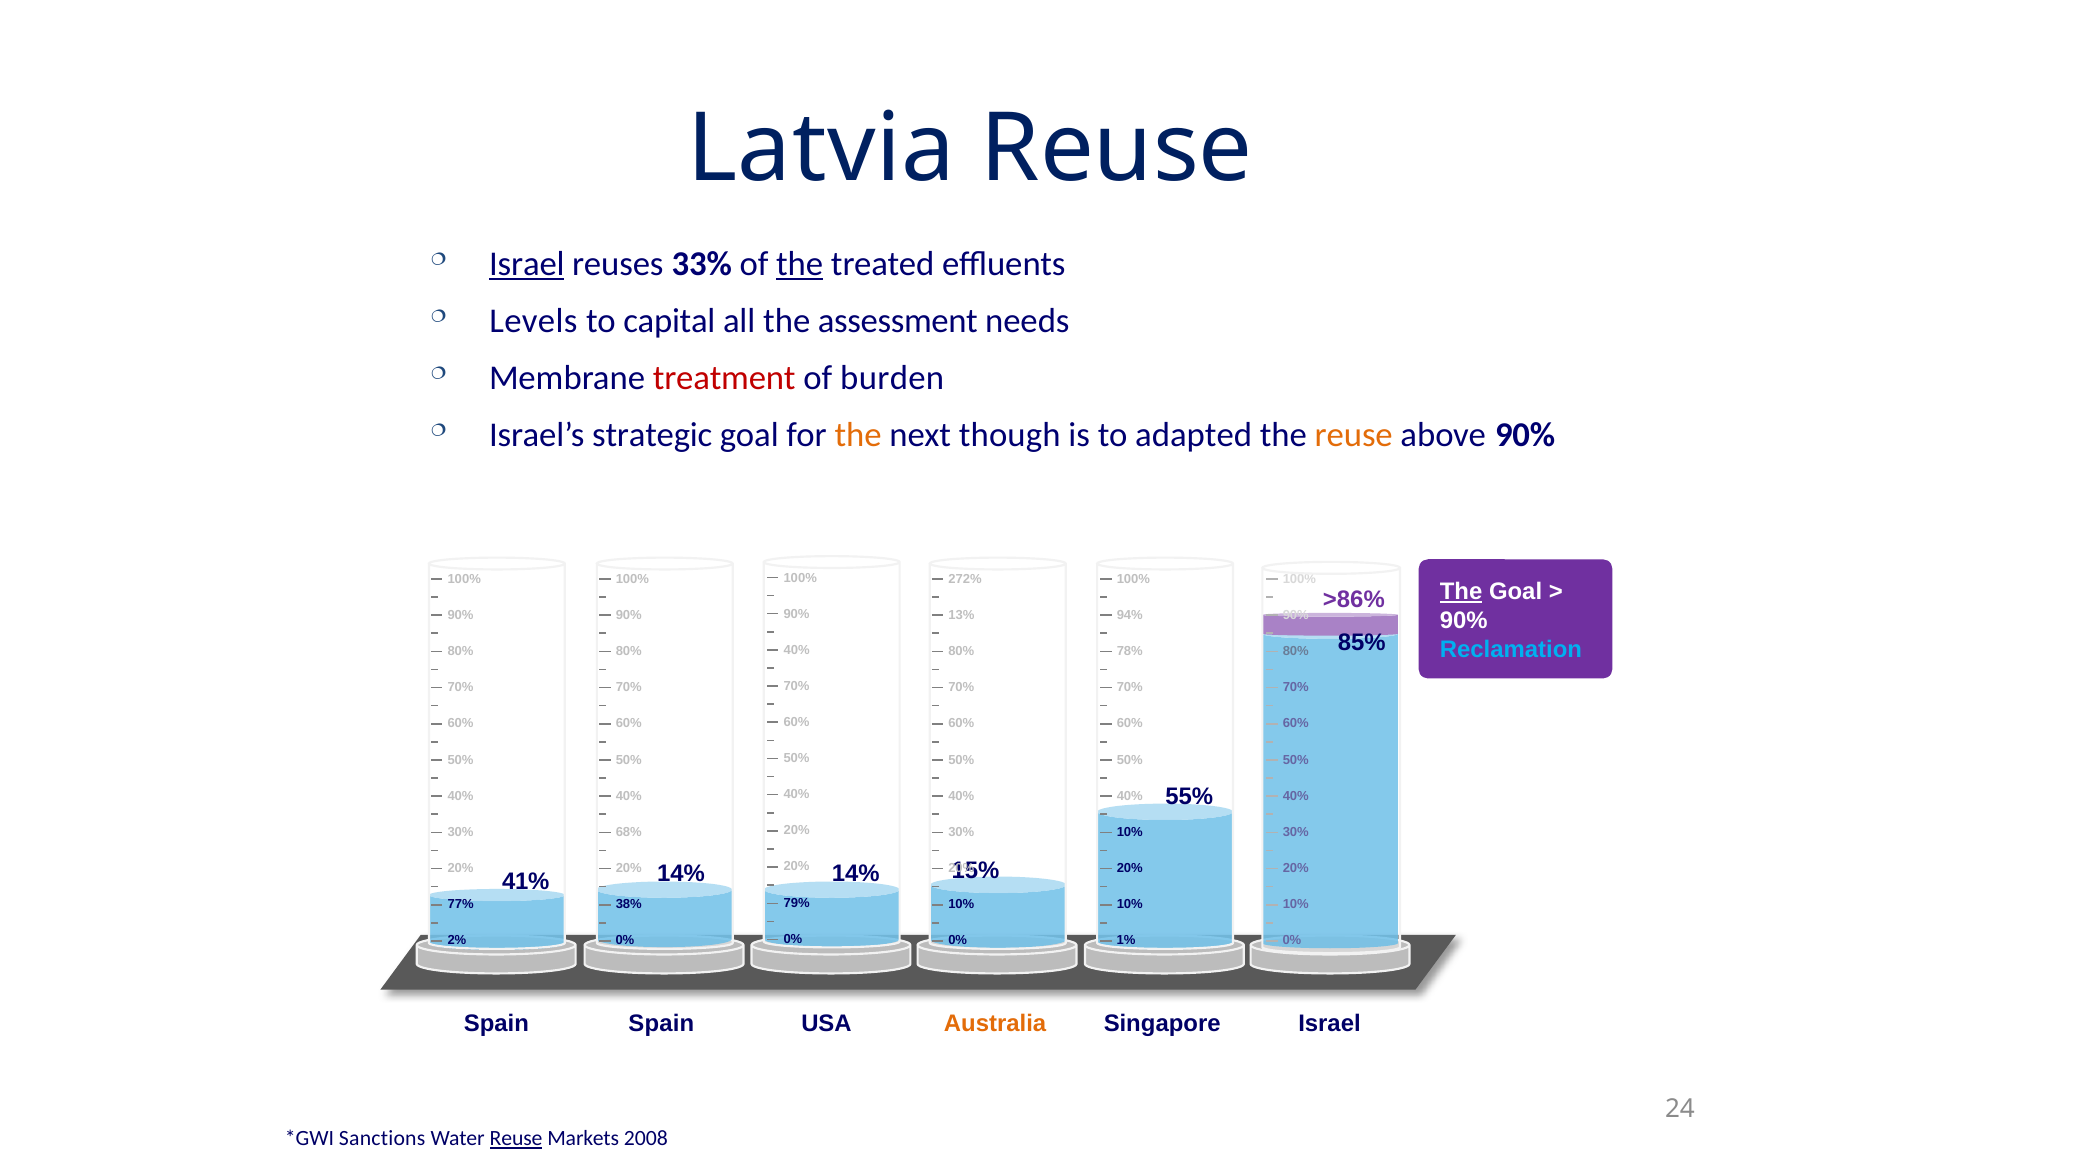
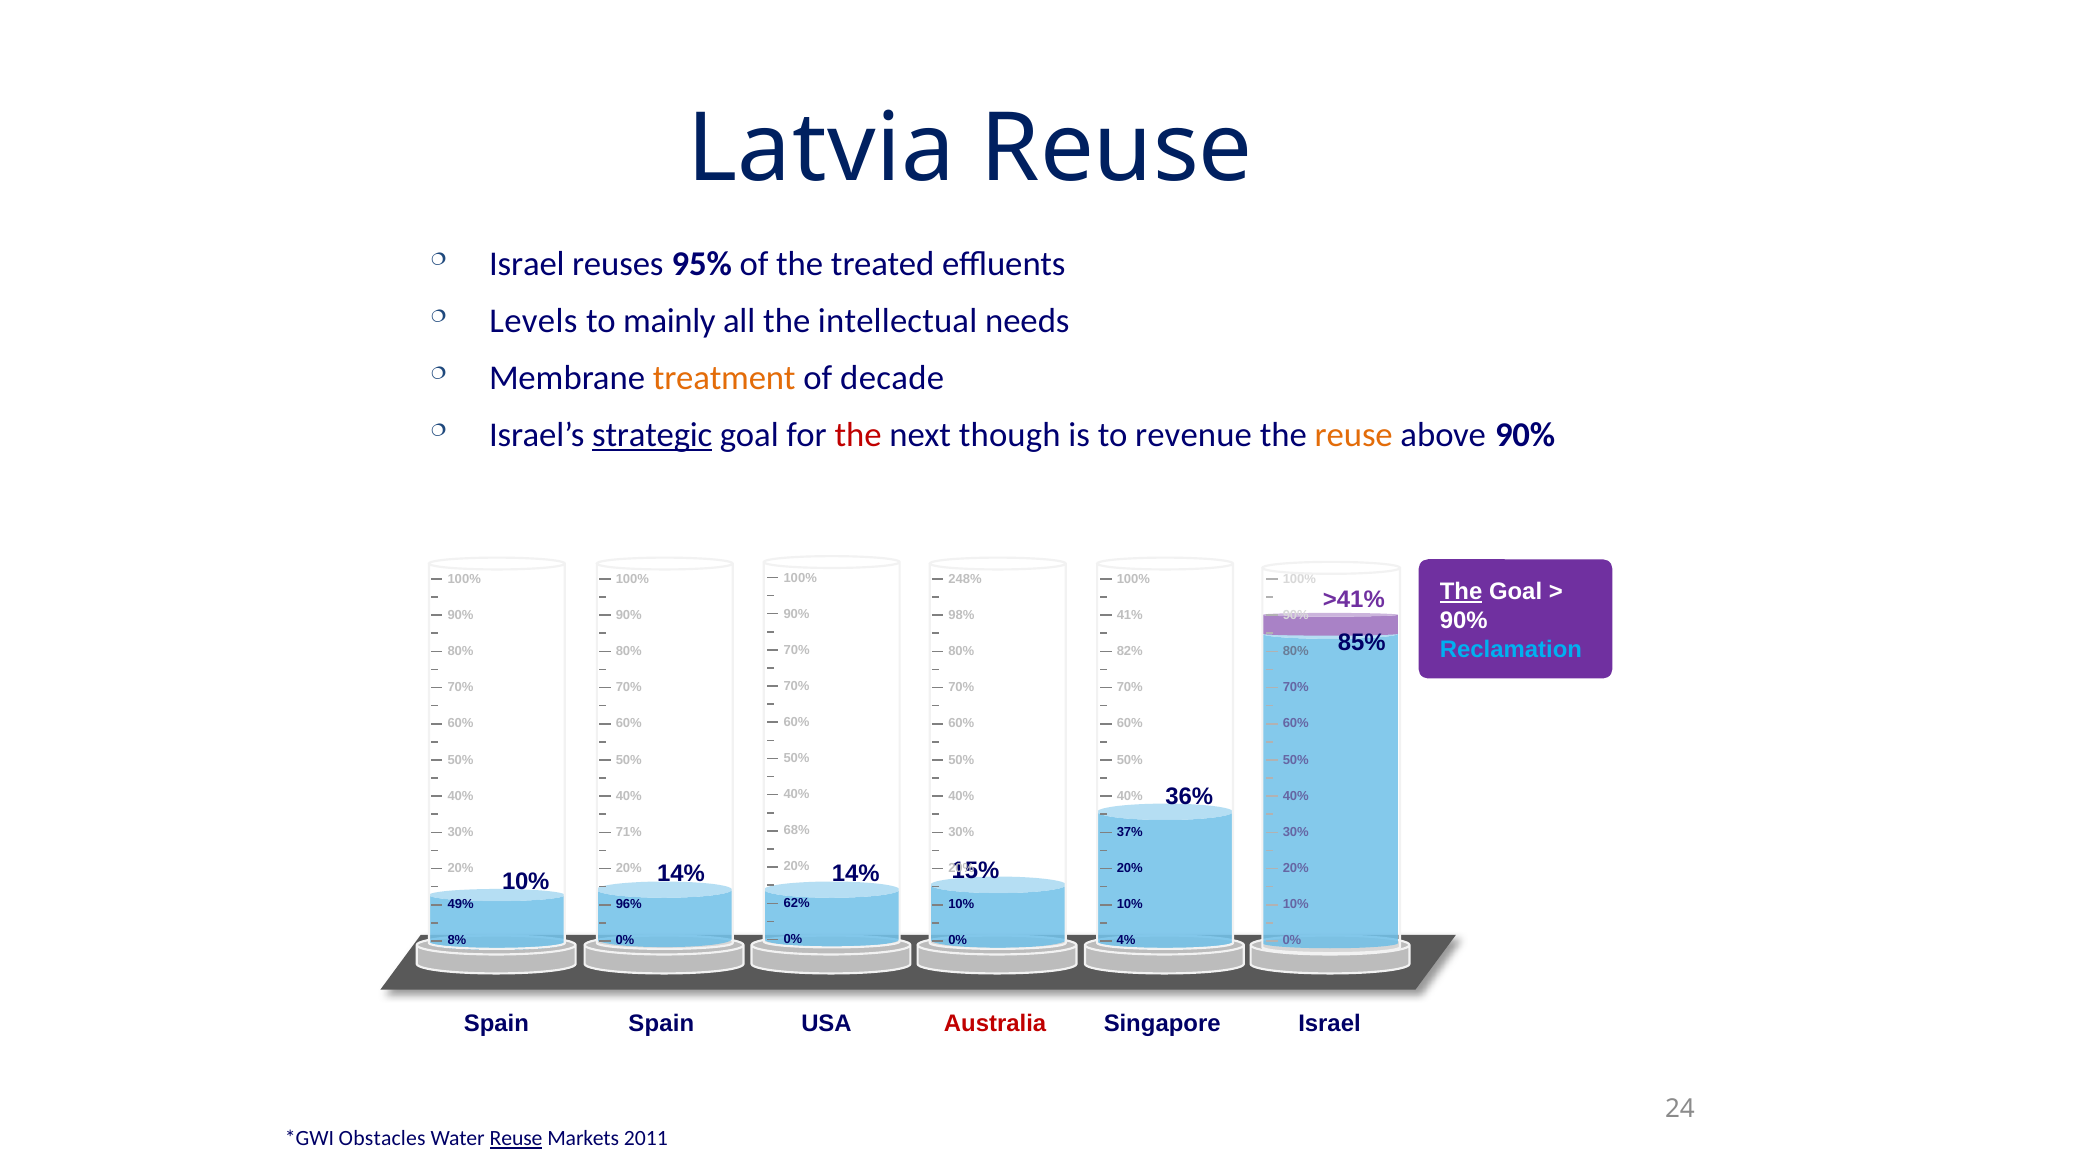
Israel at (527, 264) underline: present -> none
33%: 33% -> 95%
the at (800, 264) underline: present -> none
capital: capital -> mainly
assessment: assessment -> intellectual
treatment colour: red -> orange
burden: burden -> decade
strategic underline: none -> present
the at (858, 435) colour: orange -> red
adapted: adapted -> revenue
272%: 272% -> 248%
>86%: >86% -> >41%
13%: 13% -> 98%
94%: 94% -> 41%
40% at (797, 650): 40% -> 70%
78%: 78% -> 82%
55%: 55% -> 36%
20% at (797, 831): 20% -> 68%
68%: 68% -> 71%
10% at (1130, 832): 10% -> 37%
41% at (526, 882): 41% -> 10%
79%: 79% -> 62%
77%: 77% -> 49%
38%: 38% -> 96%
2%: 2% -> 8%
1%: 1% -> 4%
Australia colour: orange -> red
Sanctions: Sanctions -> Obstacles
2008: 2008 -> 2011
